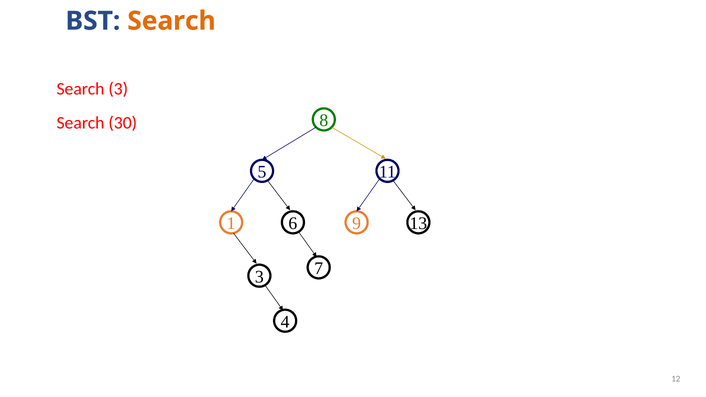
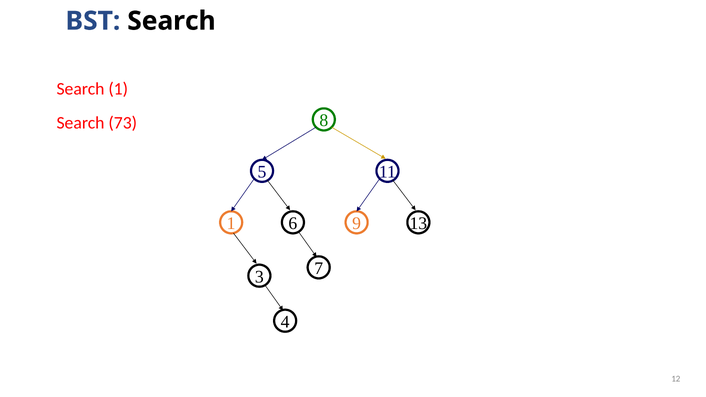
Search at (171, 21) colour: orange -> black
Search 3: 3 -> 1
30: 30 -> 73
